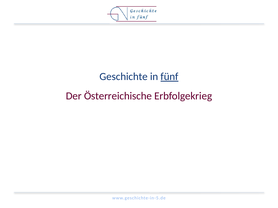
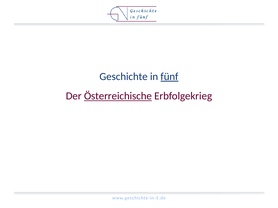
Österreichische underline: none -> present
